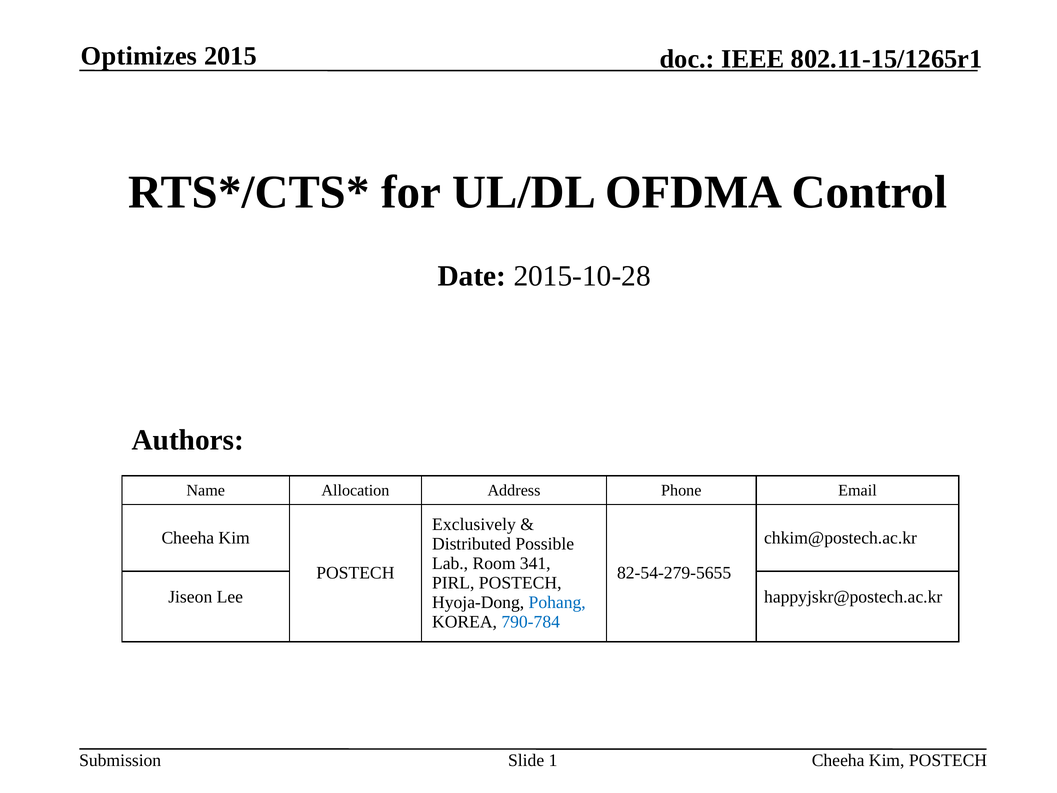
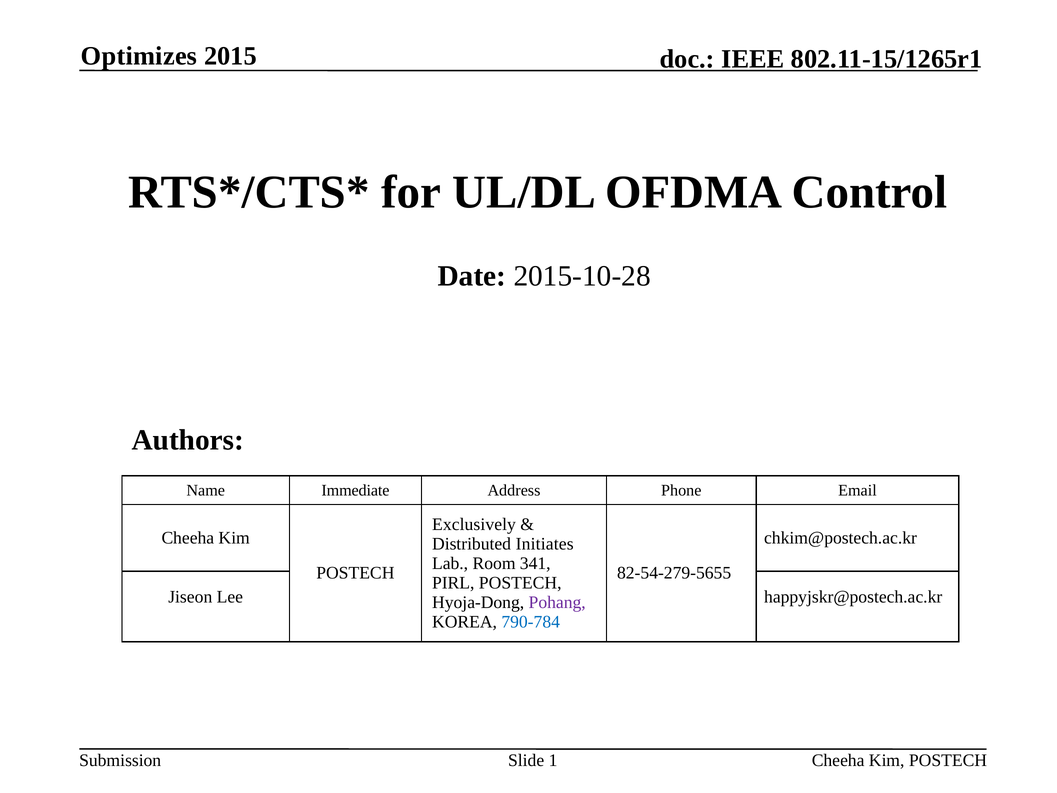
Allocation: Allocation -> Immediate
Possible: Possible -> Initiates
Pohang colour: blue -> purple
